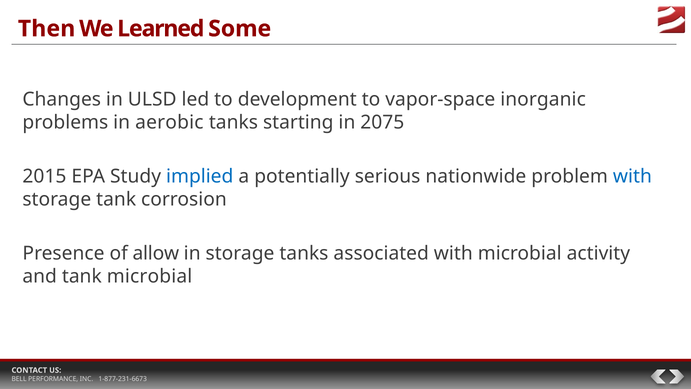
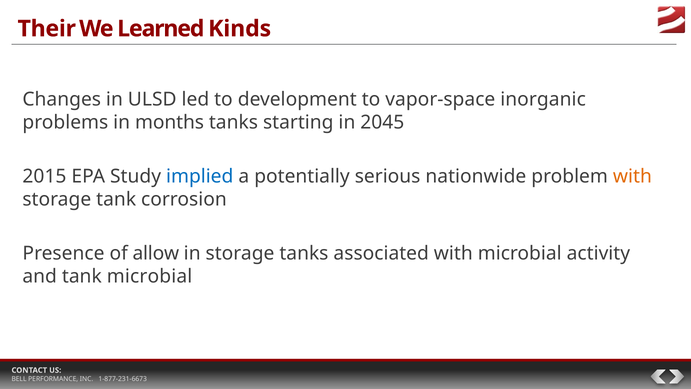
Then: Then -> Their
Some: Some -> Kinds
aerobic: aerobic -> months
2075: 2075 -> 2045
with at (632, 176) colour: blue -> orange
